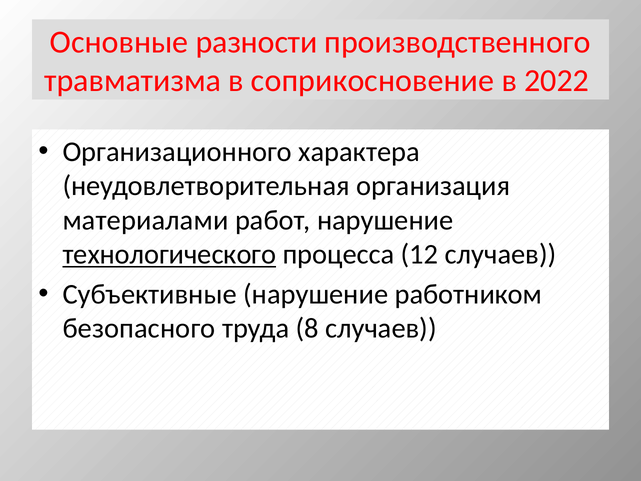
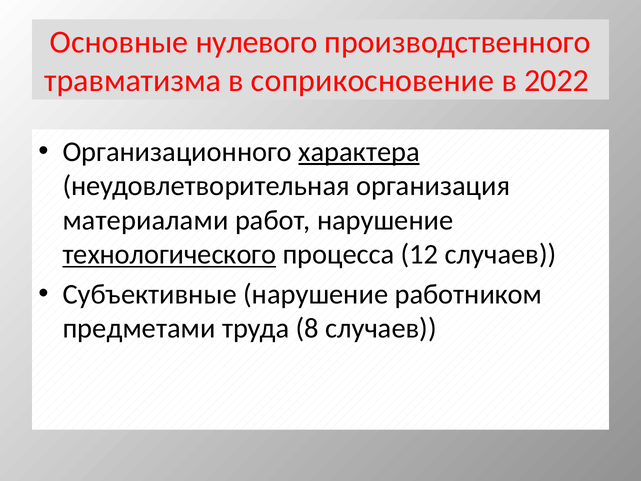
разности: разности -> нулевого
характера underline: none -> present
безопасного: безопасного -> предметами
